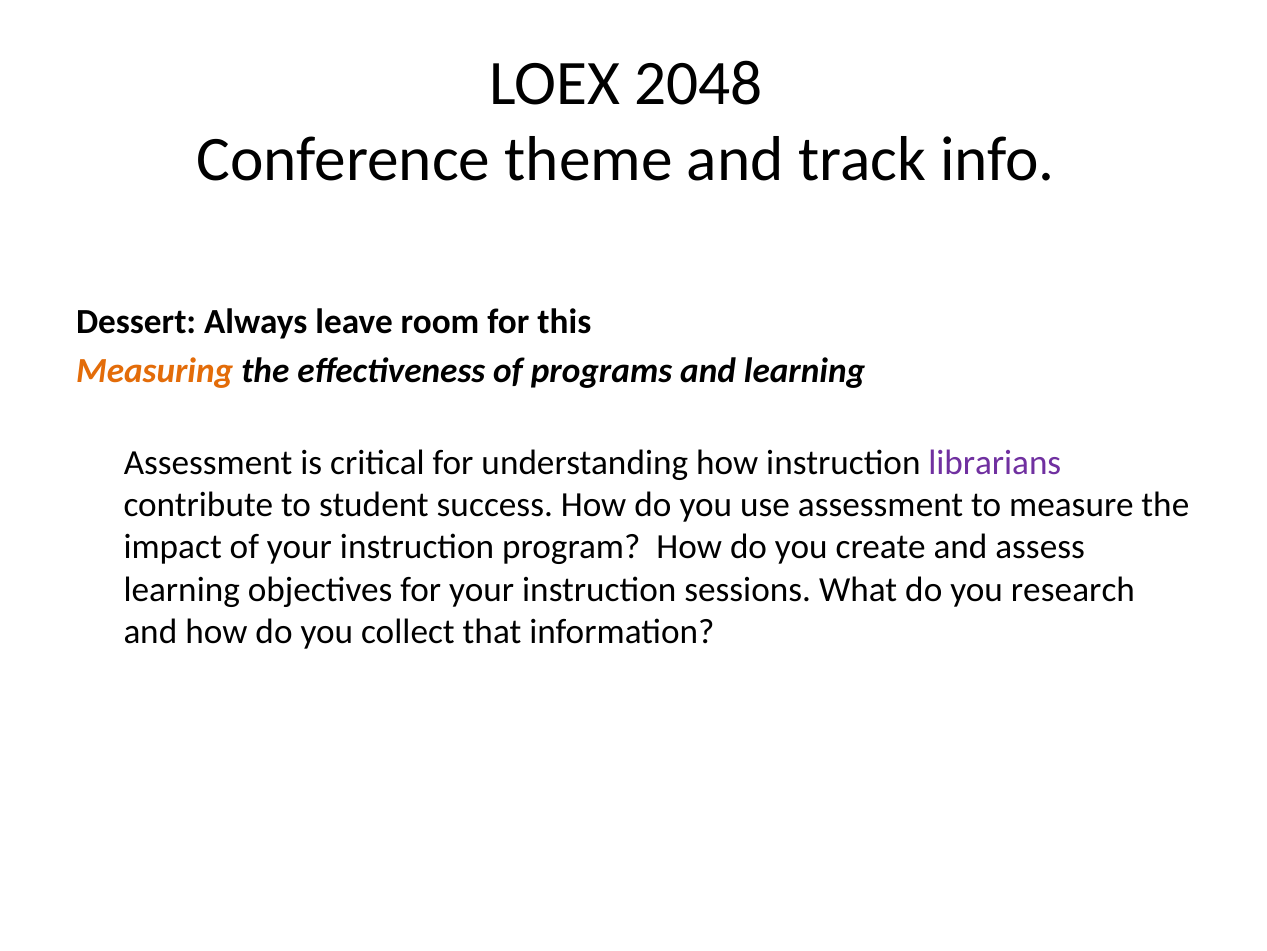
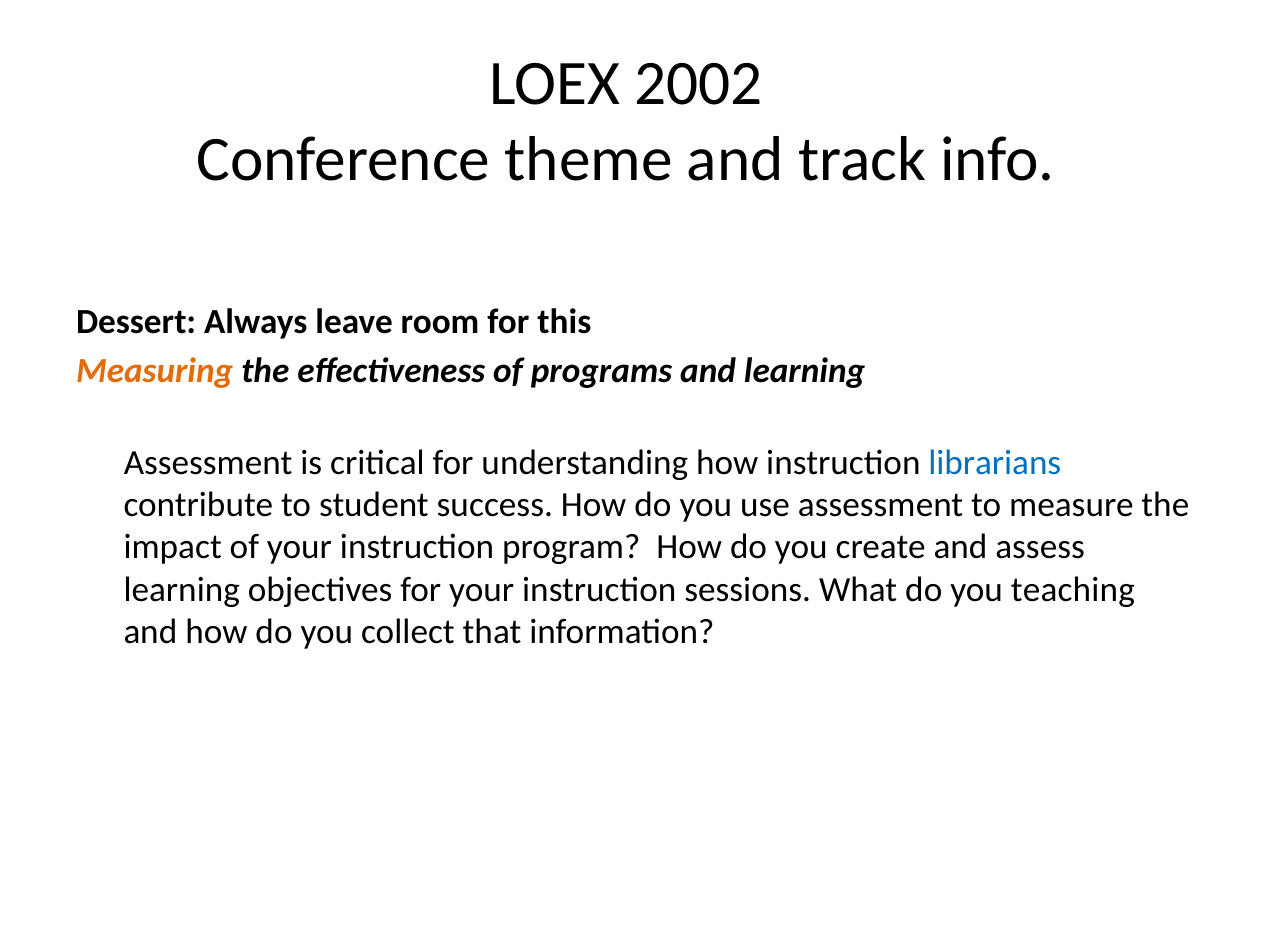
2048: 2048 -> 2002
librarians colour: purple -> blue
research: research -> teaching
